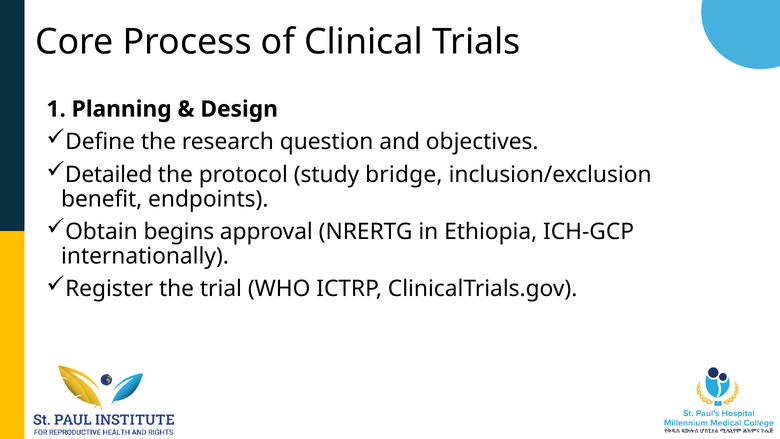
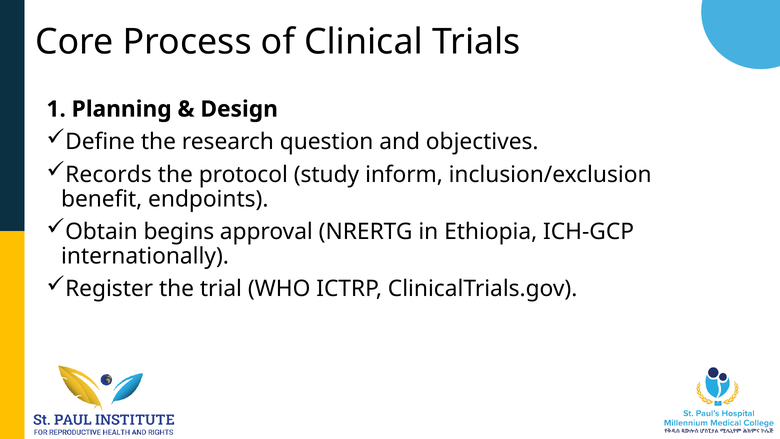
Detailed: Detailed -> Records
bridge: bridge -> inform
